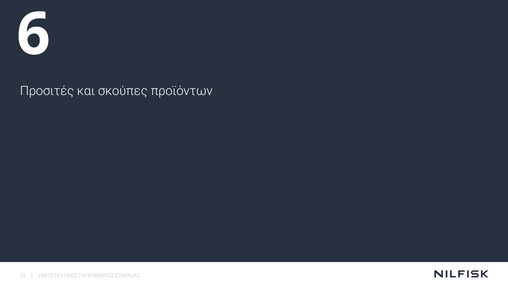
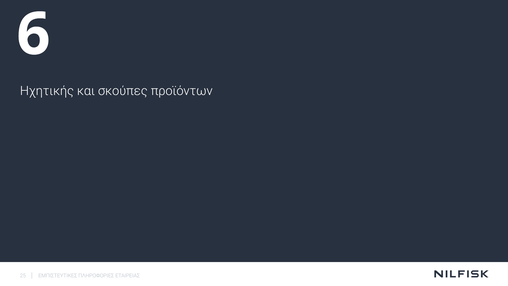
Προσιτές: Προσιτές -> Ηχητικής
